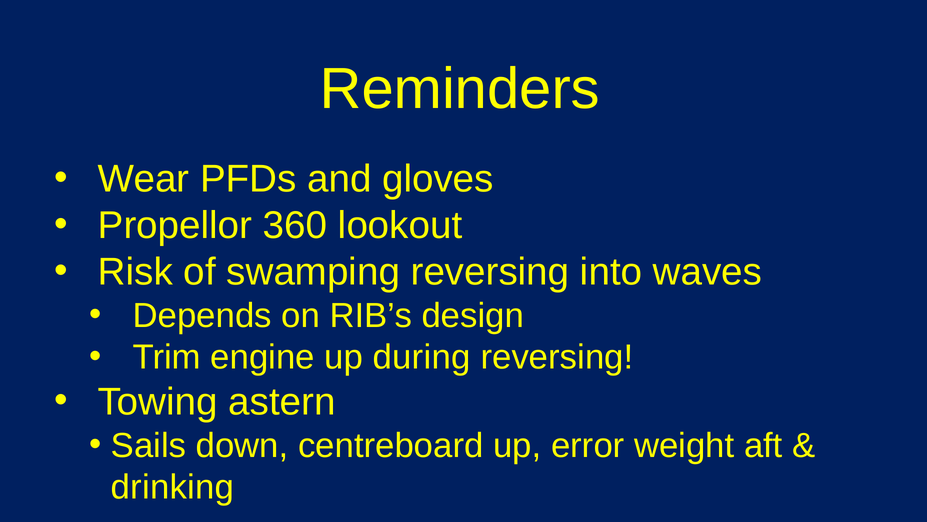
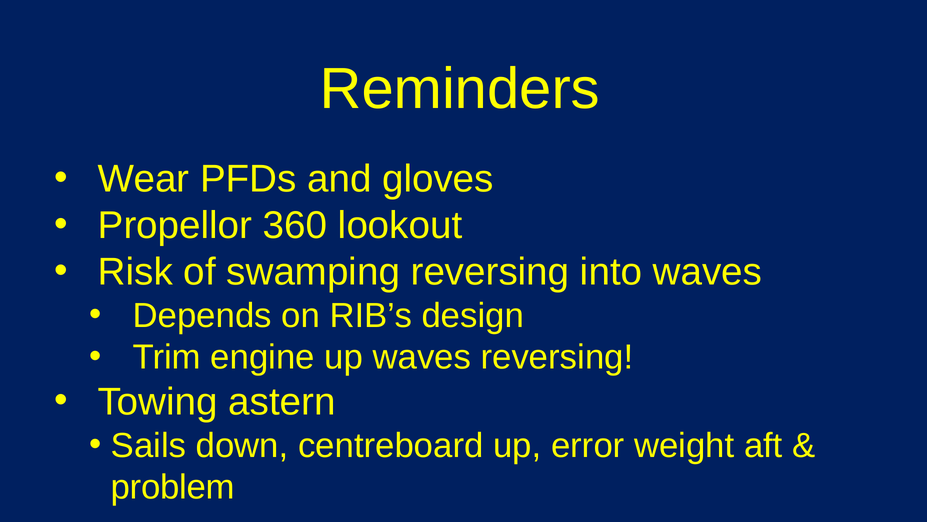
up during: during -> waves
drinking: drinking -> problem
